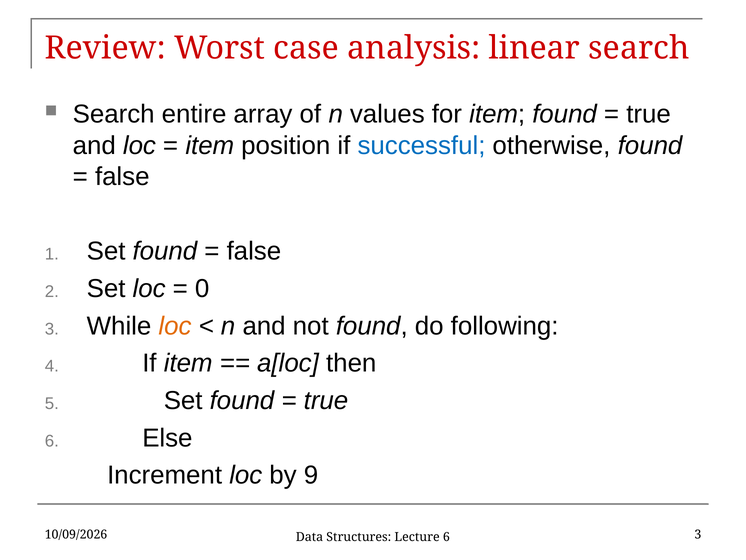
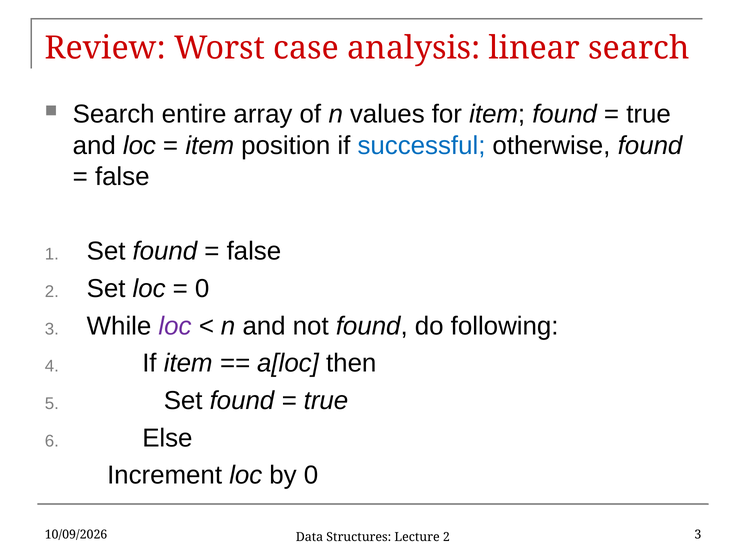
loc at (175, 326) colour: orange -> purple
by 9: 9 -> 0
Lecture 6: 6 -> 2
